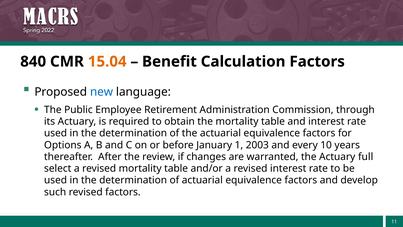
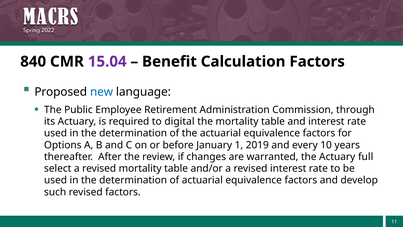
15.04 colour: orange -> purple
obtain: obtain -> digital
2003: 2003 -> 2019
